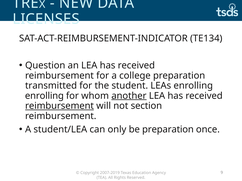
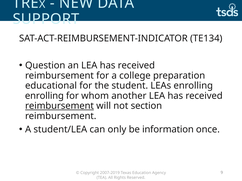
LICENSES: LICENSES -> SUPPORT
transmitted: transmitted -> educational
another underline: present -> none
be preparation: preparation -> information
